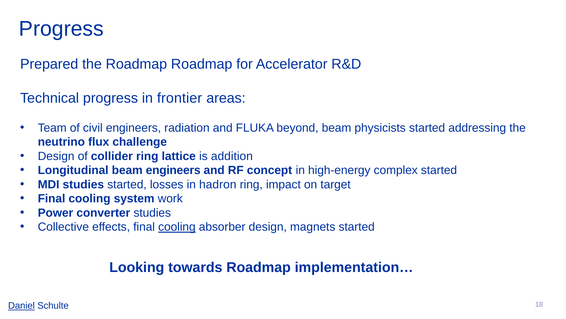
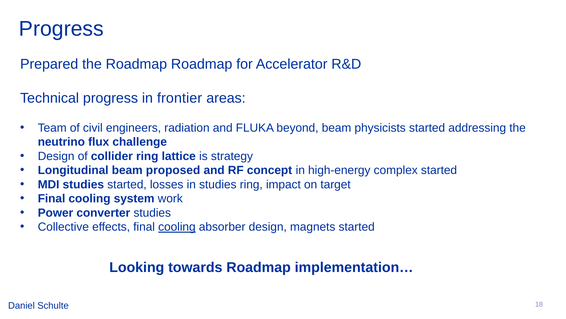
addition: addition -> strategy
beam engineers: engineers -> proposed
in hadron: hadron -> studies
Daniel underline: present -> none
